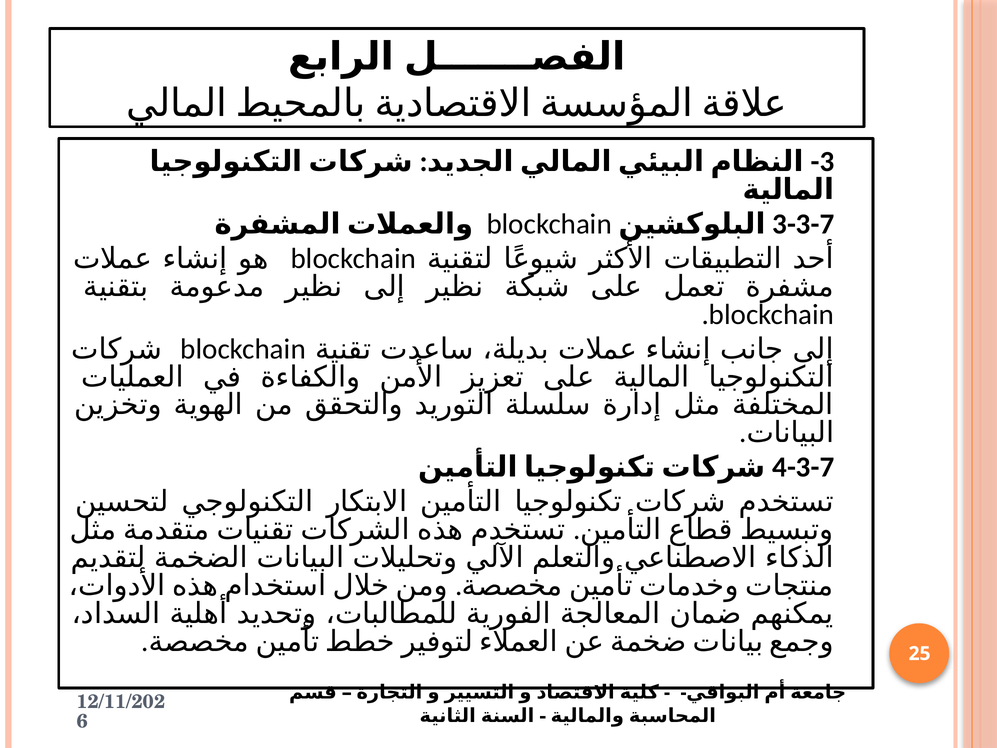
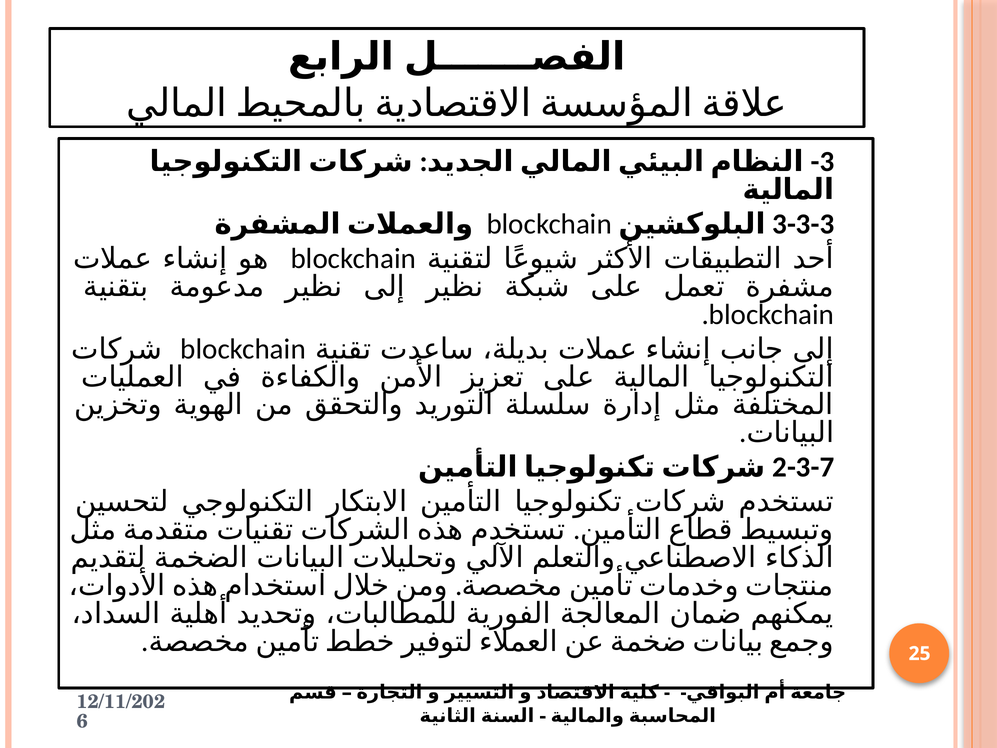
3-3-7: 3-3-7 -> 3-3-3
4-3-7: 4-3-7 -> 2-3-7
